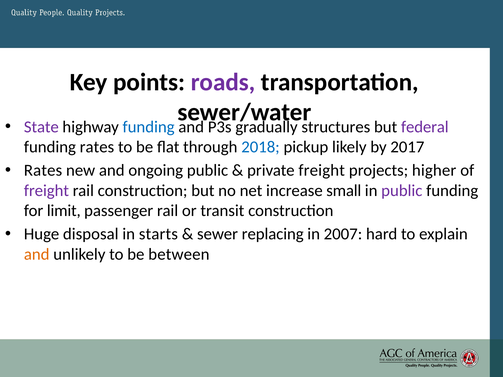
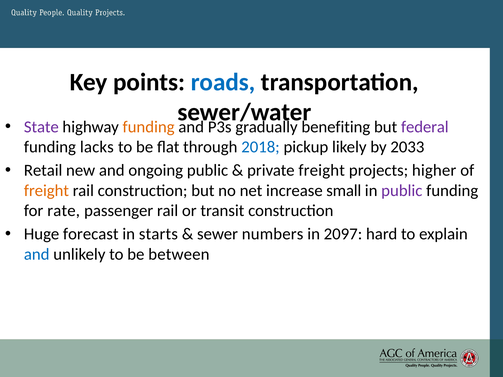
roads colour: purple -> blue
funding at (149, 127) colour: blue -> orange
structures: structures -> benefiting
funding rates: rates -> lacks
2017: 2017 -> 2033
Rates at (43, 171): Rates -> Retail
freight at (46, 191) colour: purple -> orange
limit: limit -> rate
disposal: disposal -> forecast
replacing: replacing -> numbers
2007: 2007 -> 2097
and at (37, 254) colour: orange -> blue
